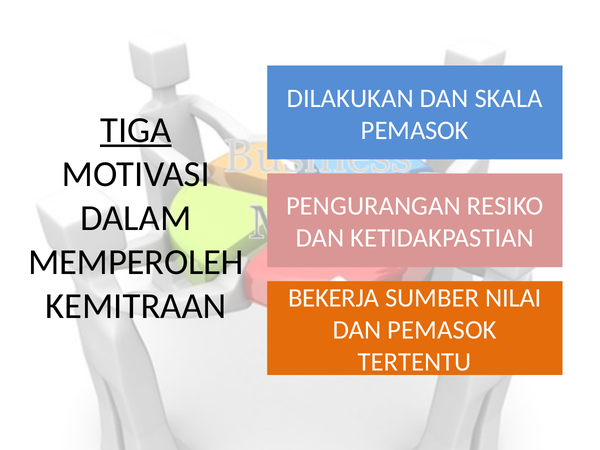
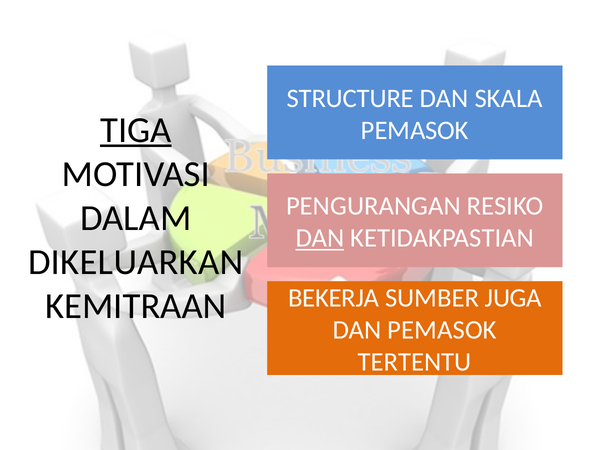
DILAKUKAN: DILAKUKAN -> STRUCTURE
DAN at (320, 238) underline: none -> present
MEMPEROLEH: MEMPEROLEH -> DIKELUARKAN
NILAI: NILAI -> JUGA
